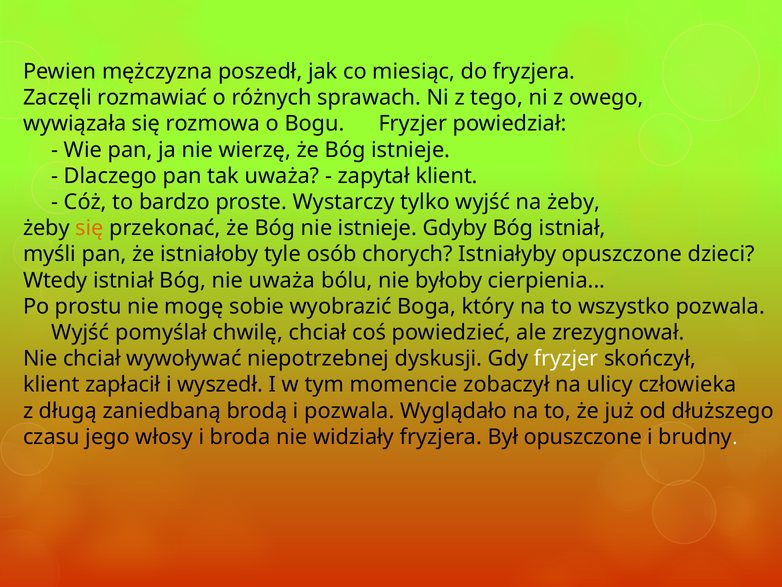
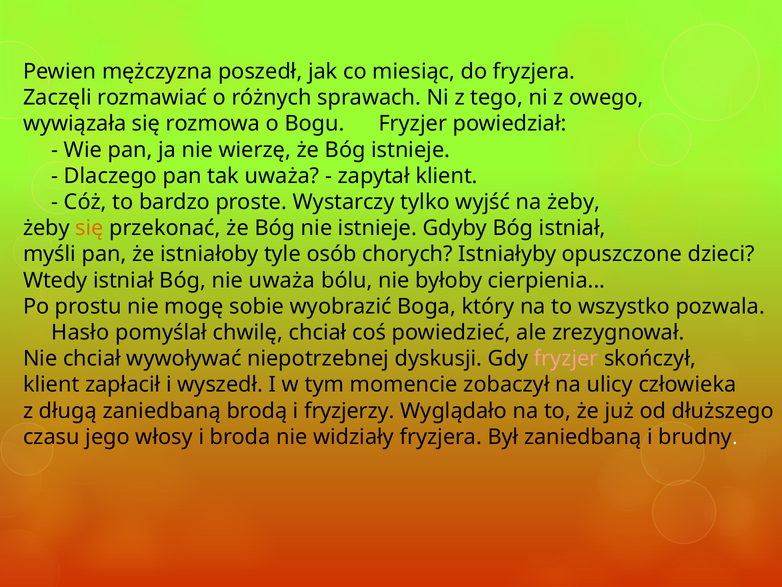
Wyjść at (80, 332): Wyjść -> Hasło
fryzjer at (566, 358) colour: white -> pink
i pozwala: pozwala -> fryzjerzy
Był opuszczone: opuszczone -> zaniedbaną
